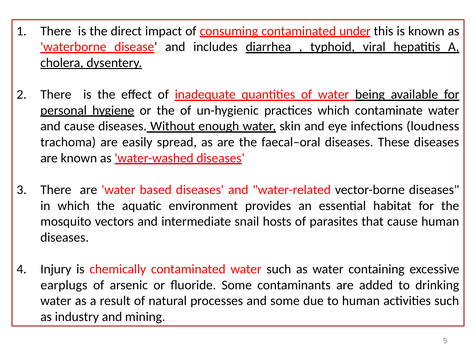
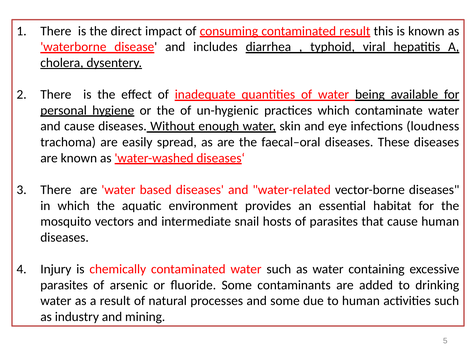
contaminated under: under -> result
earplugs at (64, 285): earplugs -> parasites
